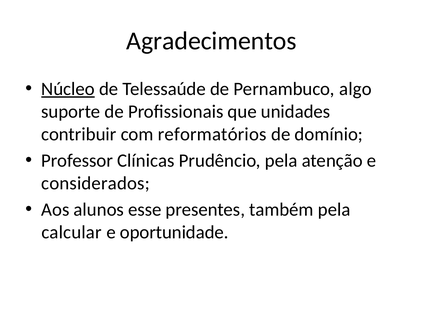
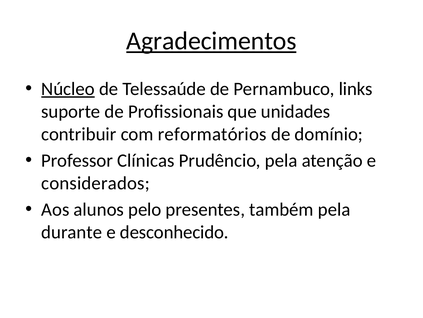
Agradecimentos underline: none -> present
algo: algo -> links
esse: esse -> pelo
calcular: calcular -> durante
oportunidade: oportunidade -> desconhecido
